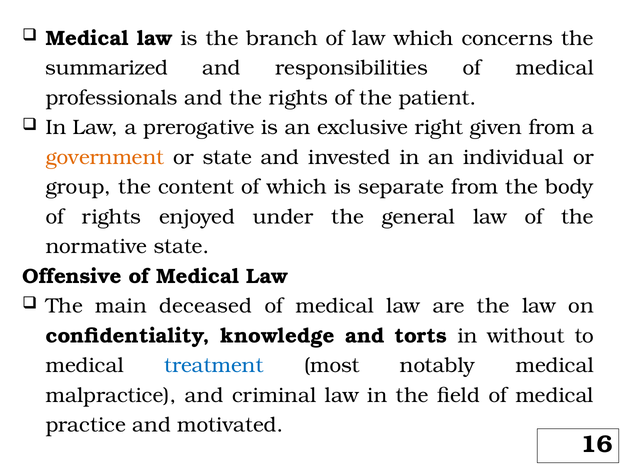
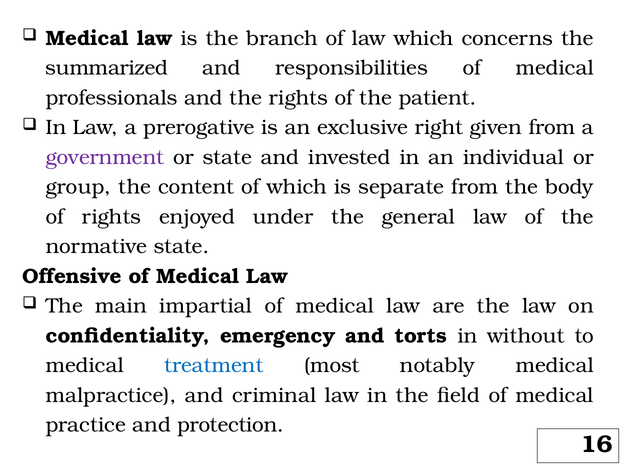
government colour: orange -> purple
deceased: deceased -> impartial
knowledge: knowledge -> emergency
motivated: motivated -> protection
